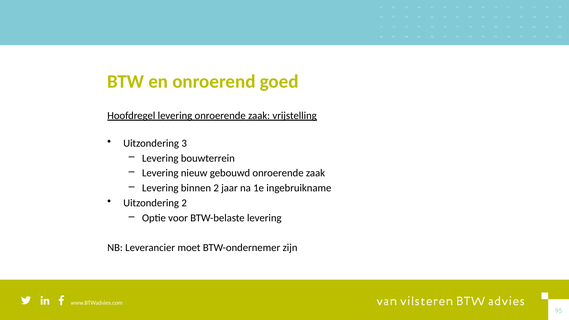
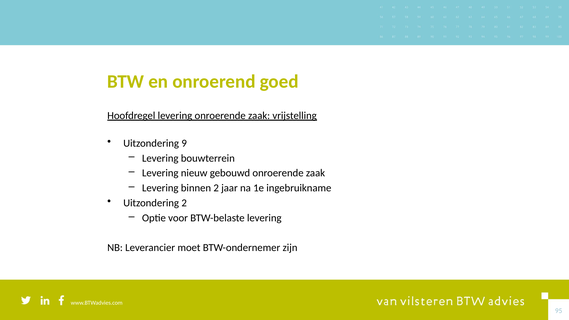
3: 3 -> 9
